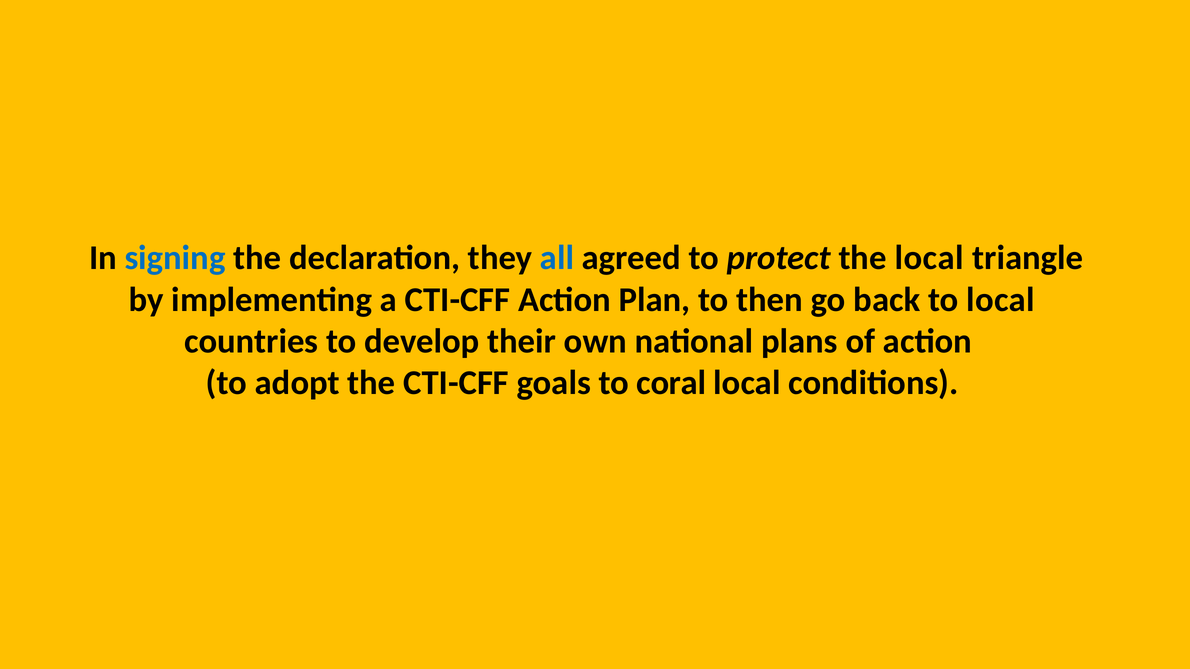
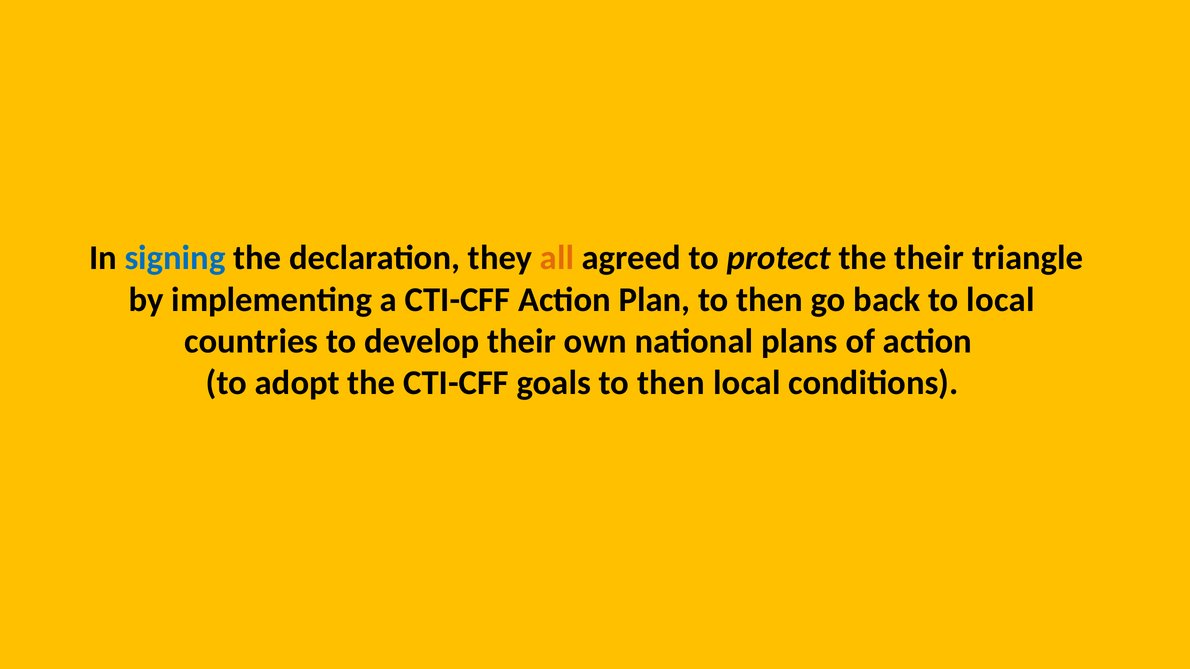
all colour: blue -> orange
the local: local -> their
goals to coral: coral -> then
